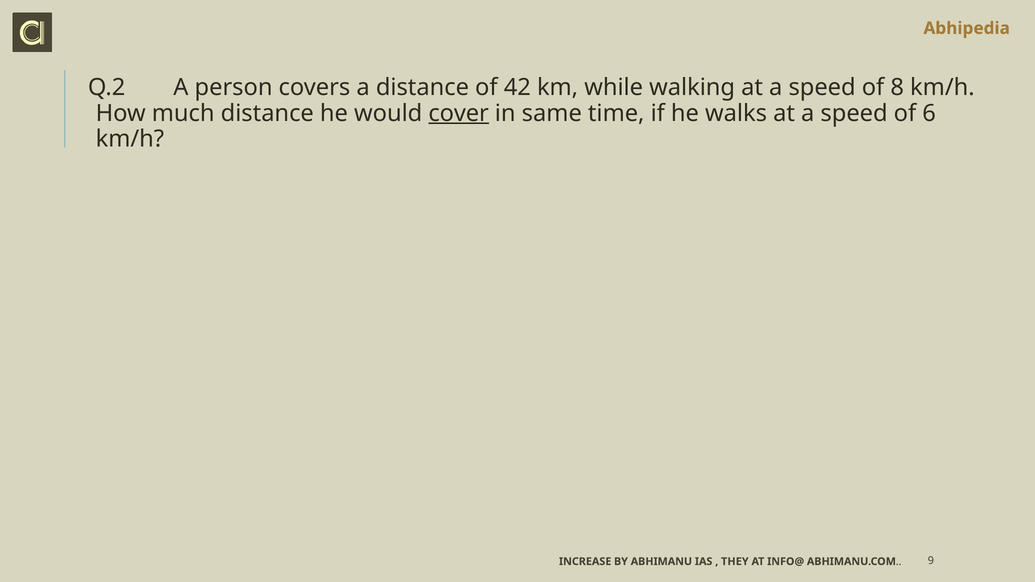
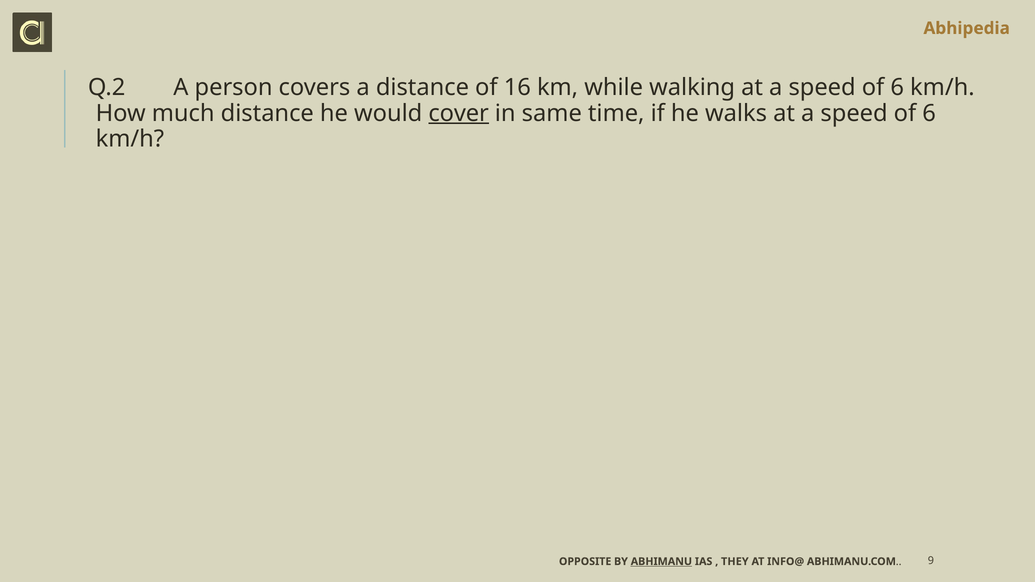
42: 42 -> 16
8 at (897, 88): 8 -> 6
INCREASE: INCREASE -> OPPOSITE
ABHIMANU underline: none -> present
